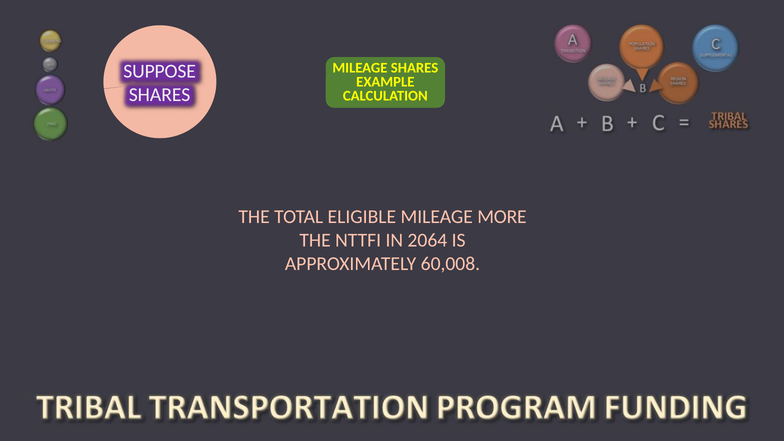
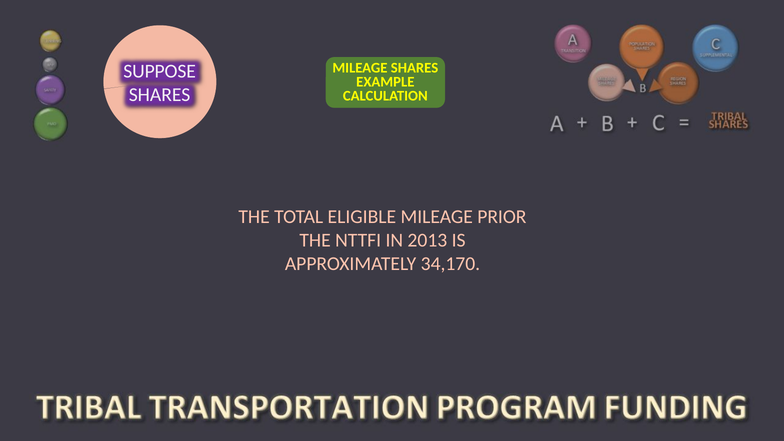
MORE: MORE -> PRIOR
2064: 2064 -> 2013
60,008: 60,008 -> 34,170
